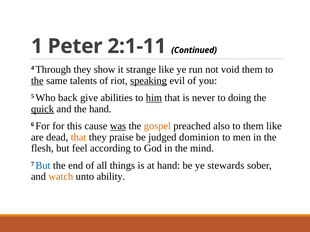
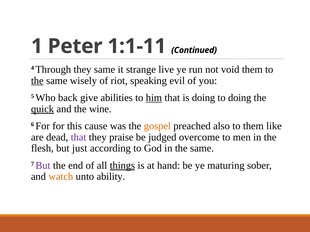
2:1-11: 2:1-11 -> 1:1-11
they show: show -> same
strange like: like -> live
talents: talents -> wisely
speaking underline: present -> none
is never: never -> doing
the hand: hand -> wine
was underline: present -> none
that at (79, 137) colour: orange -> purple
dominion: dominion -> overcome
feel: feel -> just
in the mind: mind -> same
But at (43, 166) colour: blue -> purple
things underline: none -> present
stewards: stewards -> maturing
